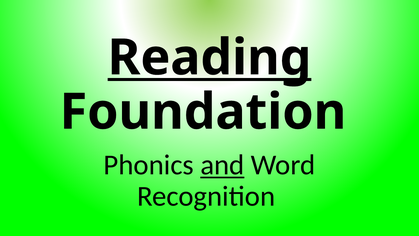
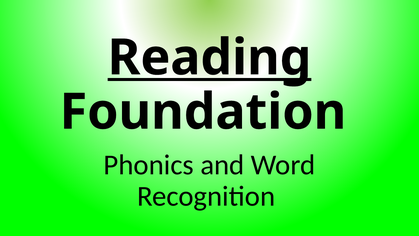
and underline: present -> none
